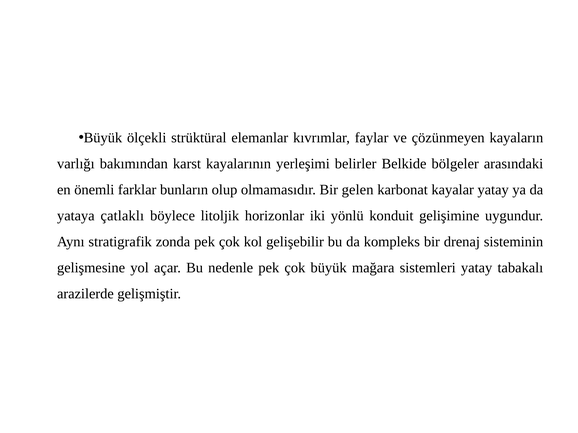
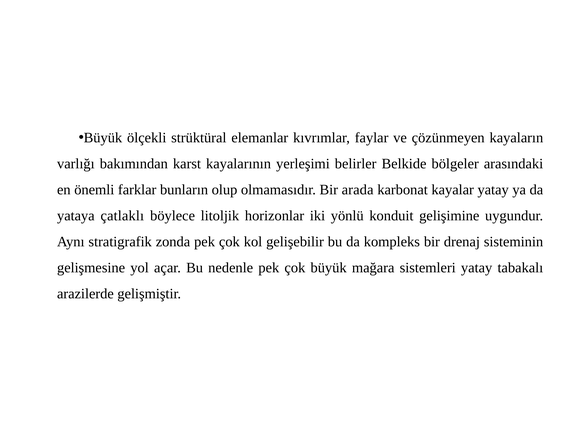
gelen: gelen -> arada
